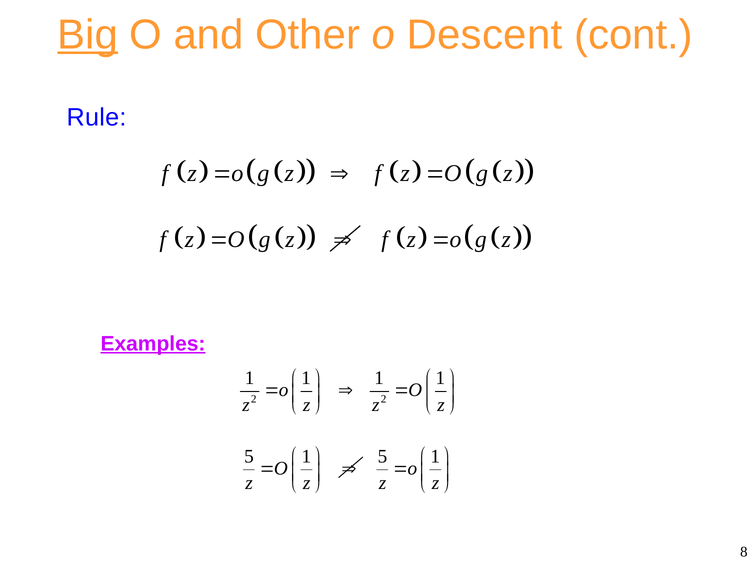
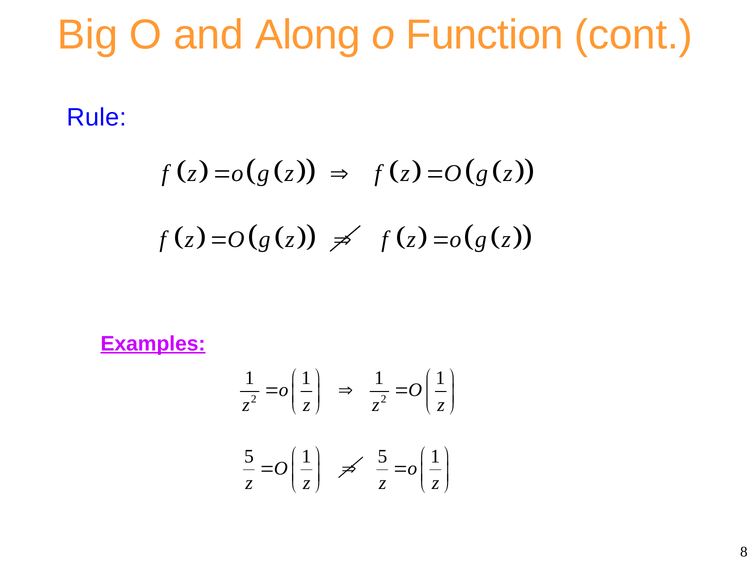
Big underline: present -> none
Other: Other -> Along
Descent: Descent -> Function
